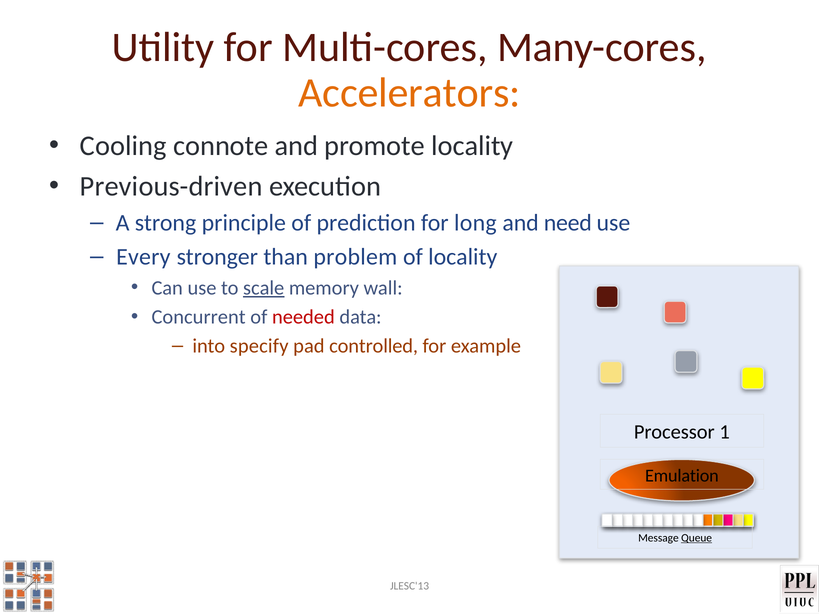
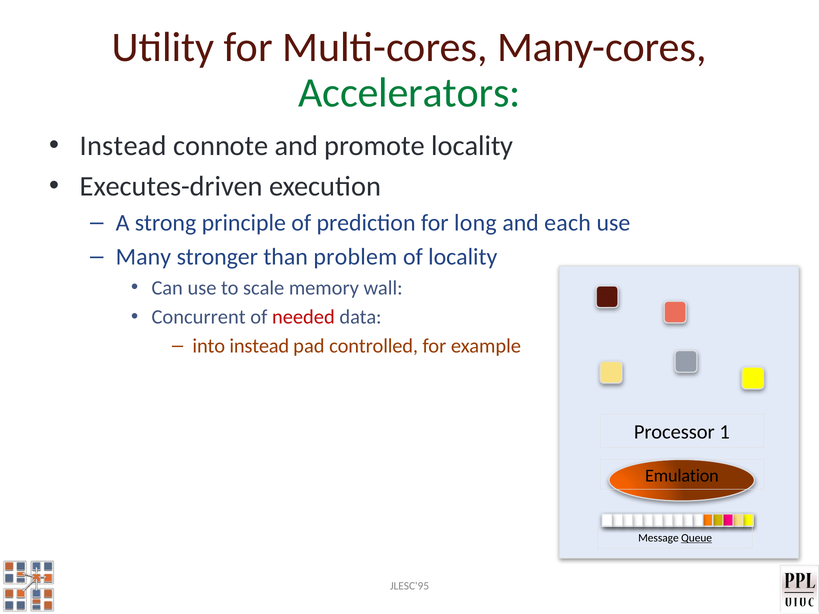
Accelerators colour: orange -> green
Cooling at (123, 146): Cooling -> Instead
Previous-driven: Previous-driven -> Executes-driven
need: need -> each
Every: Every -> Many
scale underline: present -> none
into specify: specify -> instead
JLESC'13: JLESC'13 -> JLESC'95
